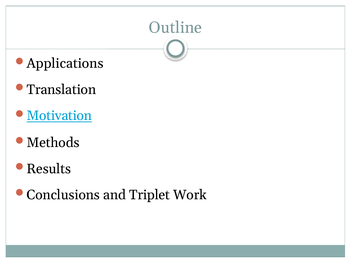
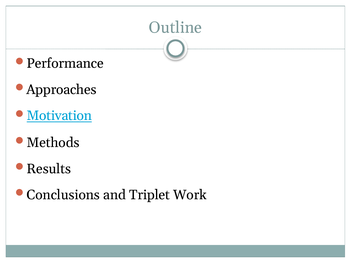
Applications: Applications -> Performance
Translation: Translation -> Approaches
